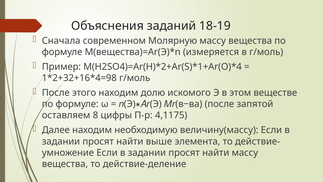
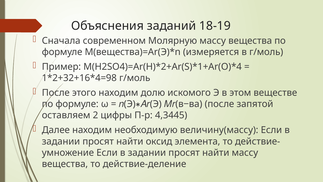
8: 8 -> 2
4,1175: 4,1175 -> 4,3445
выше: выше -> оксид
